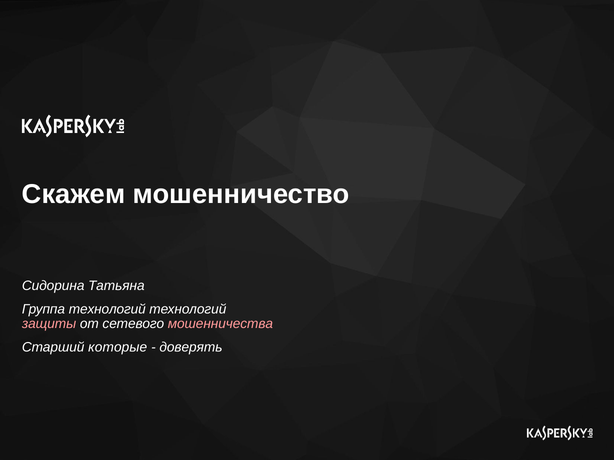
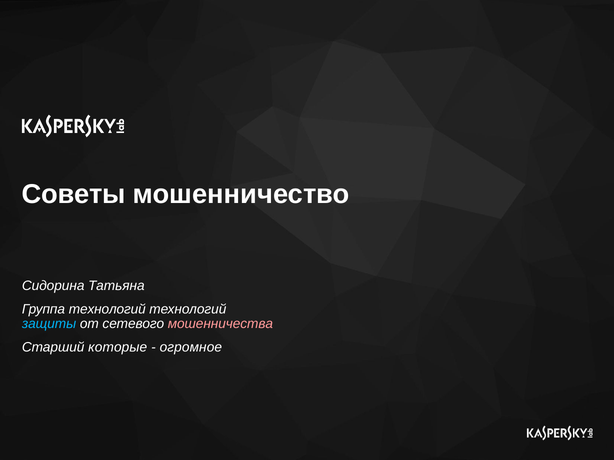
Скажем: Скажем -> Советы
защиты colour: pink -> light blue
доверять: доверять -> огромное
